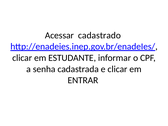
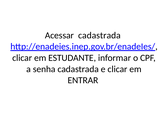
Acessar cadastrado: cadastrado -> cadastrada
